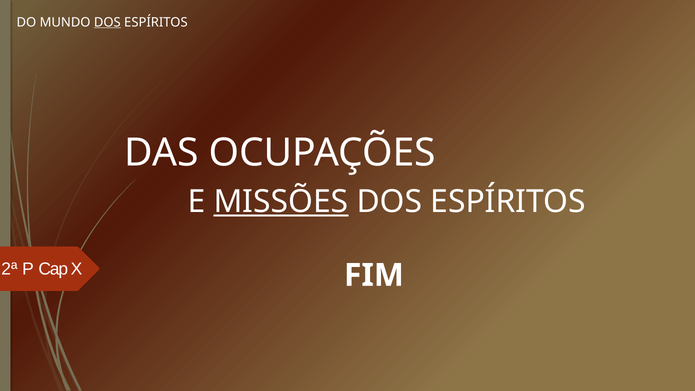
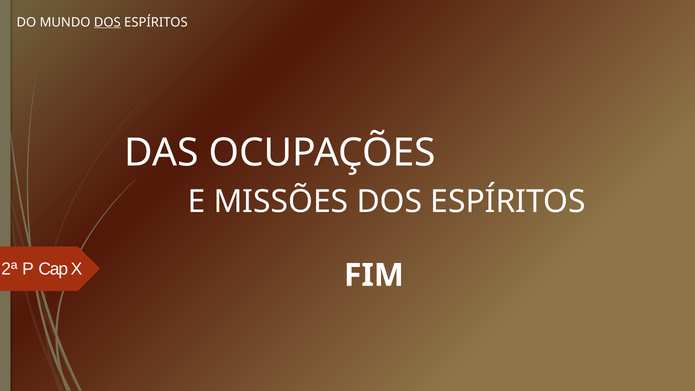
MISSÕES underline: present -> none
